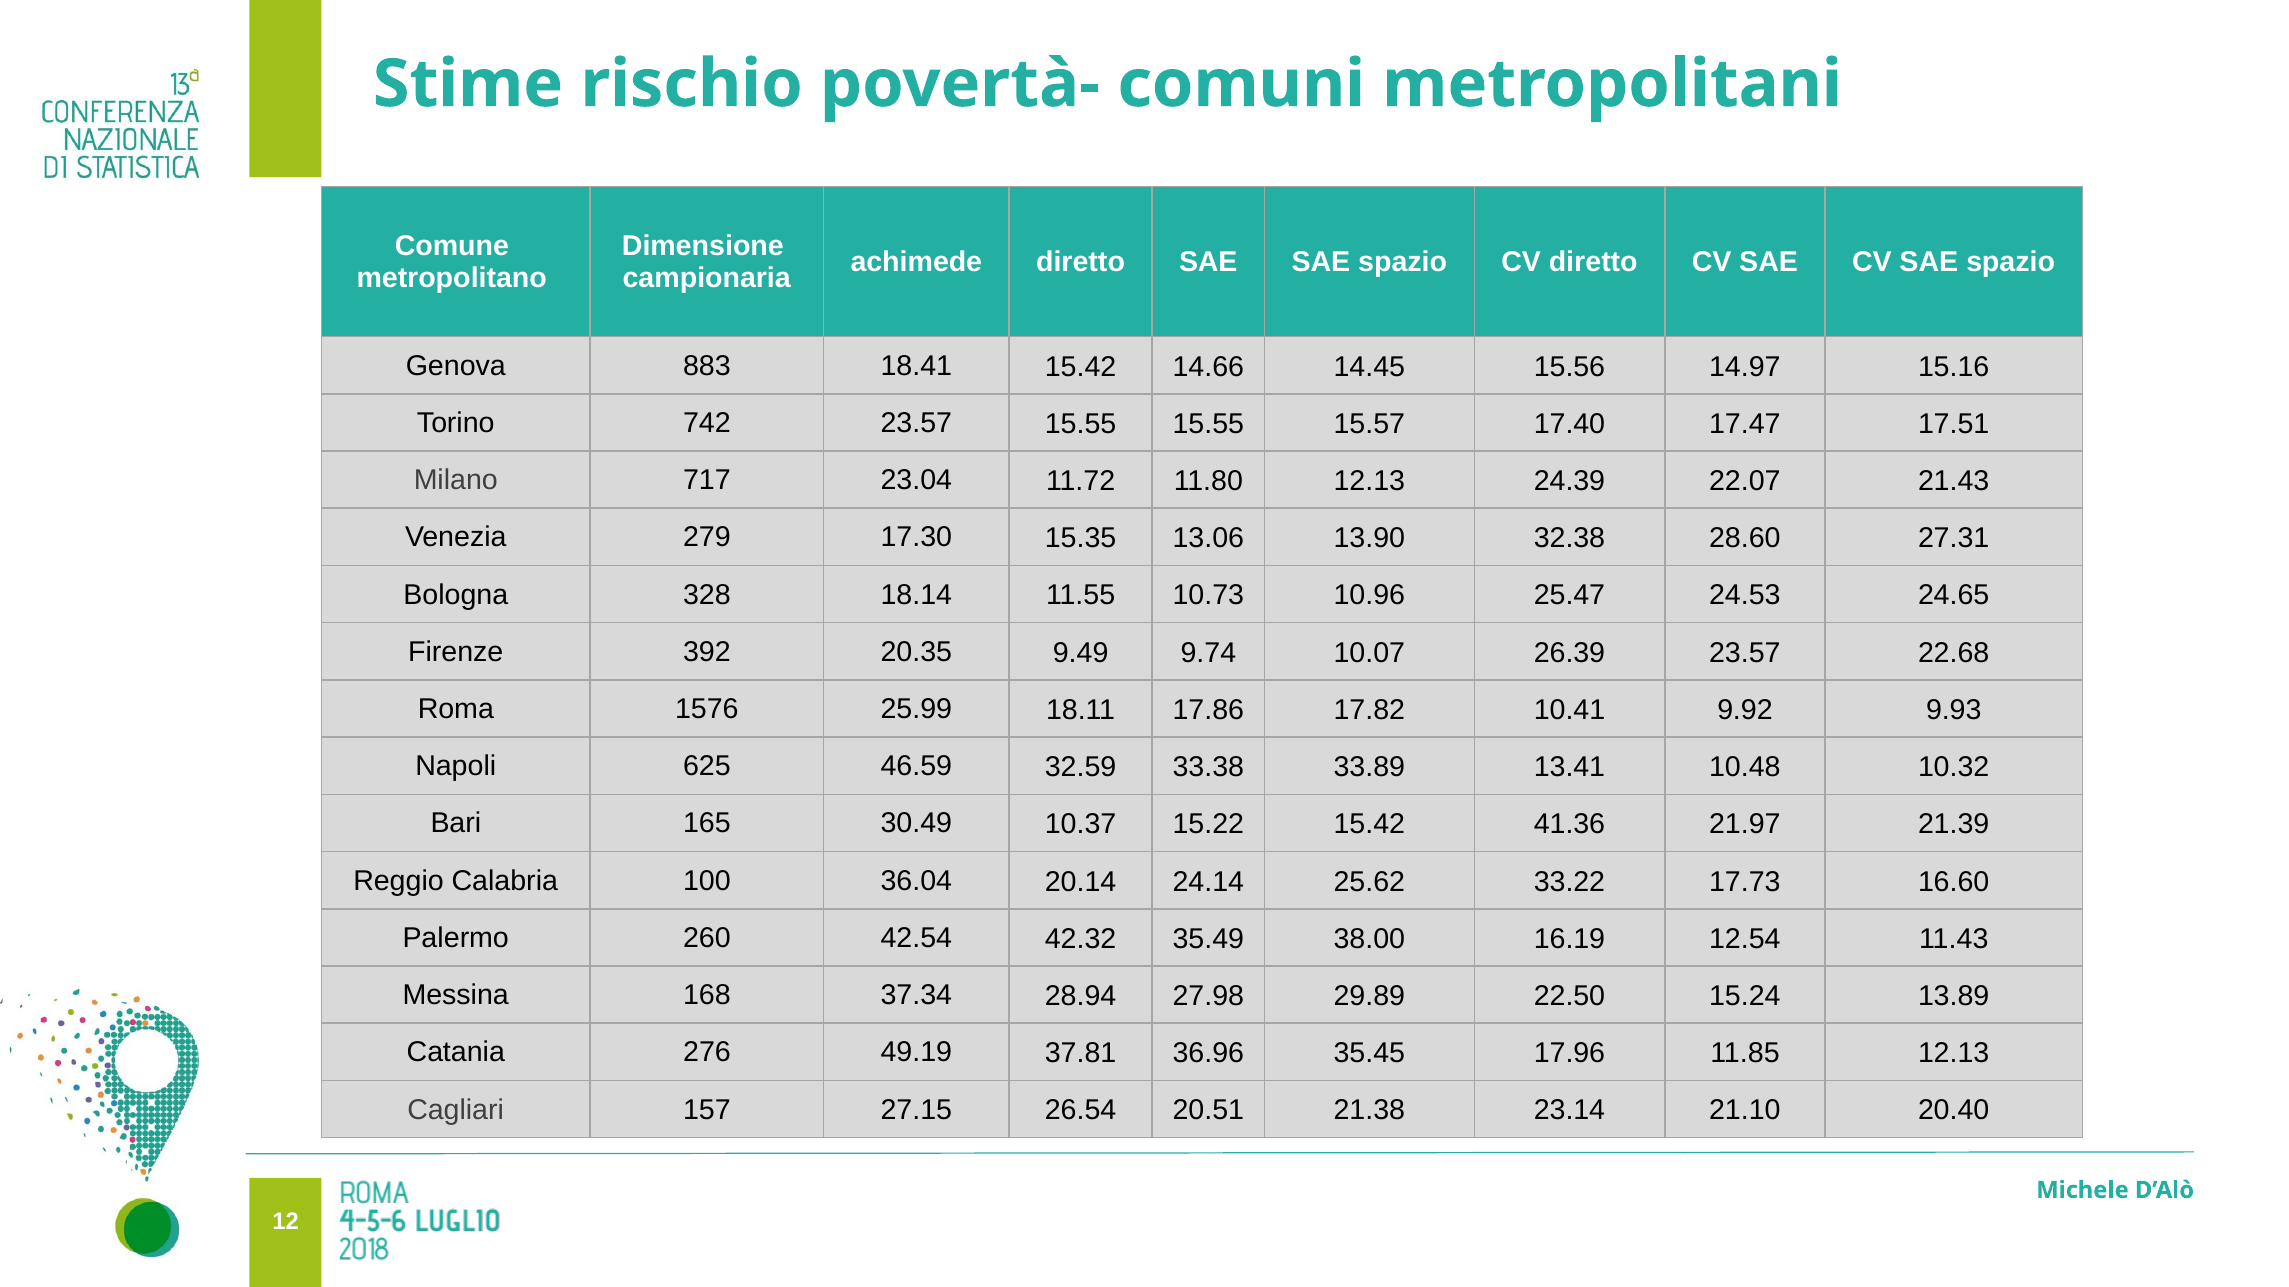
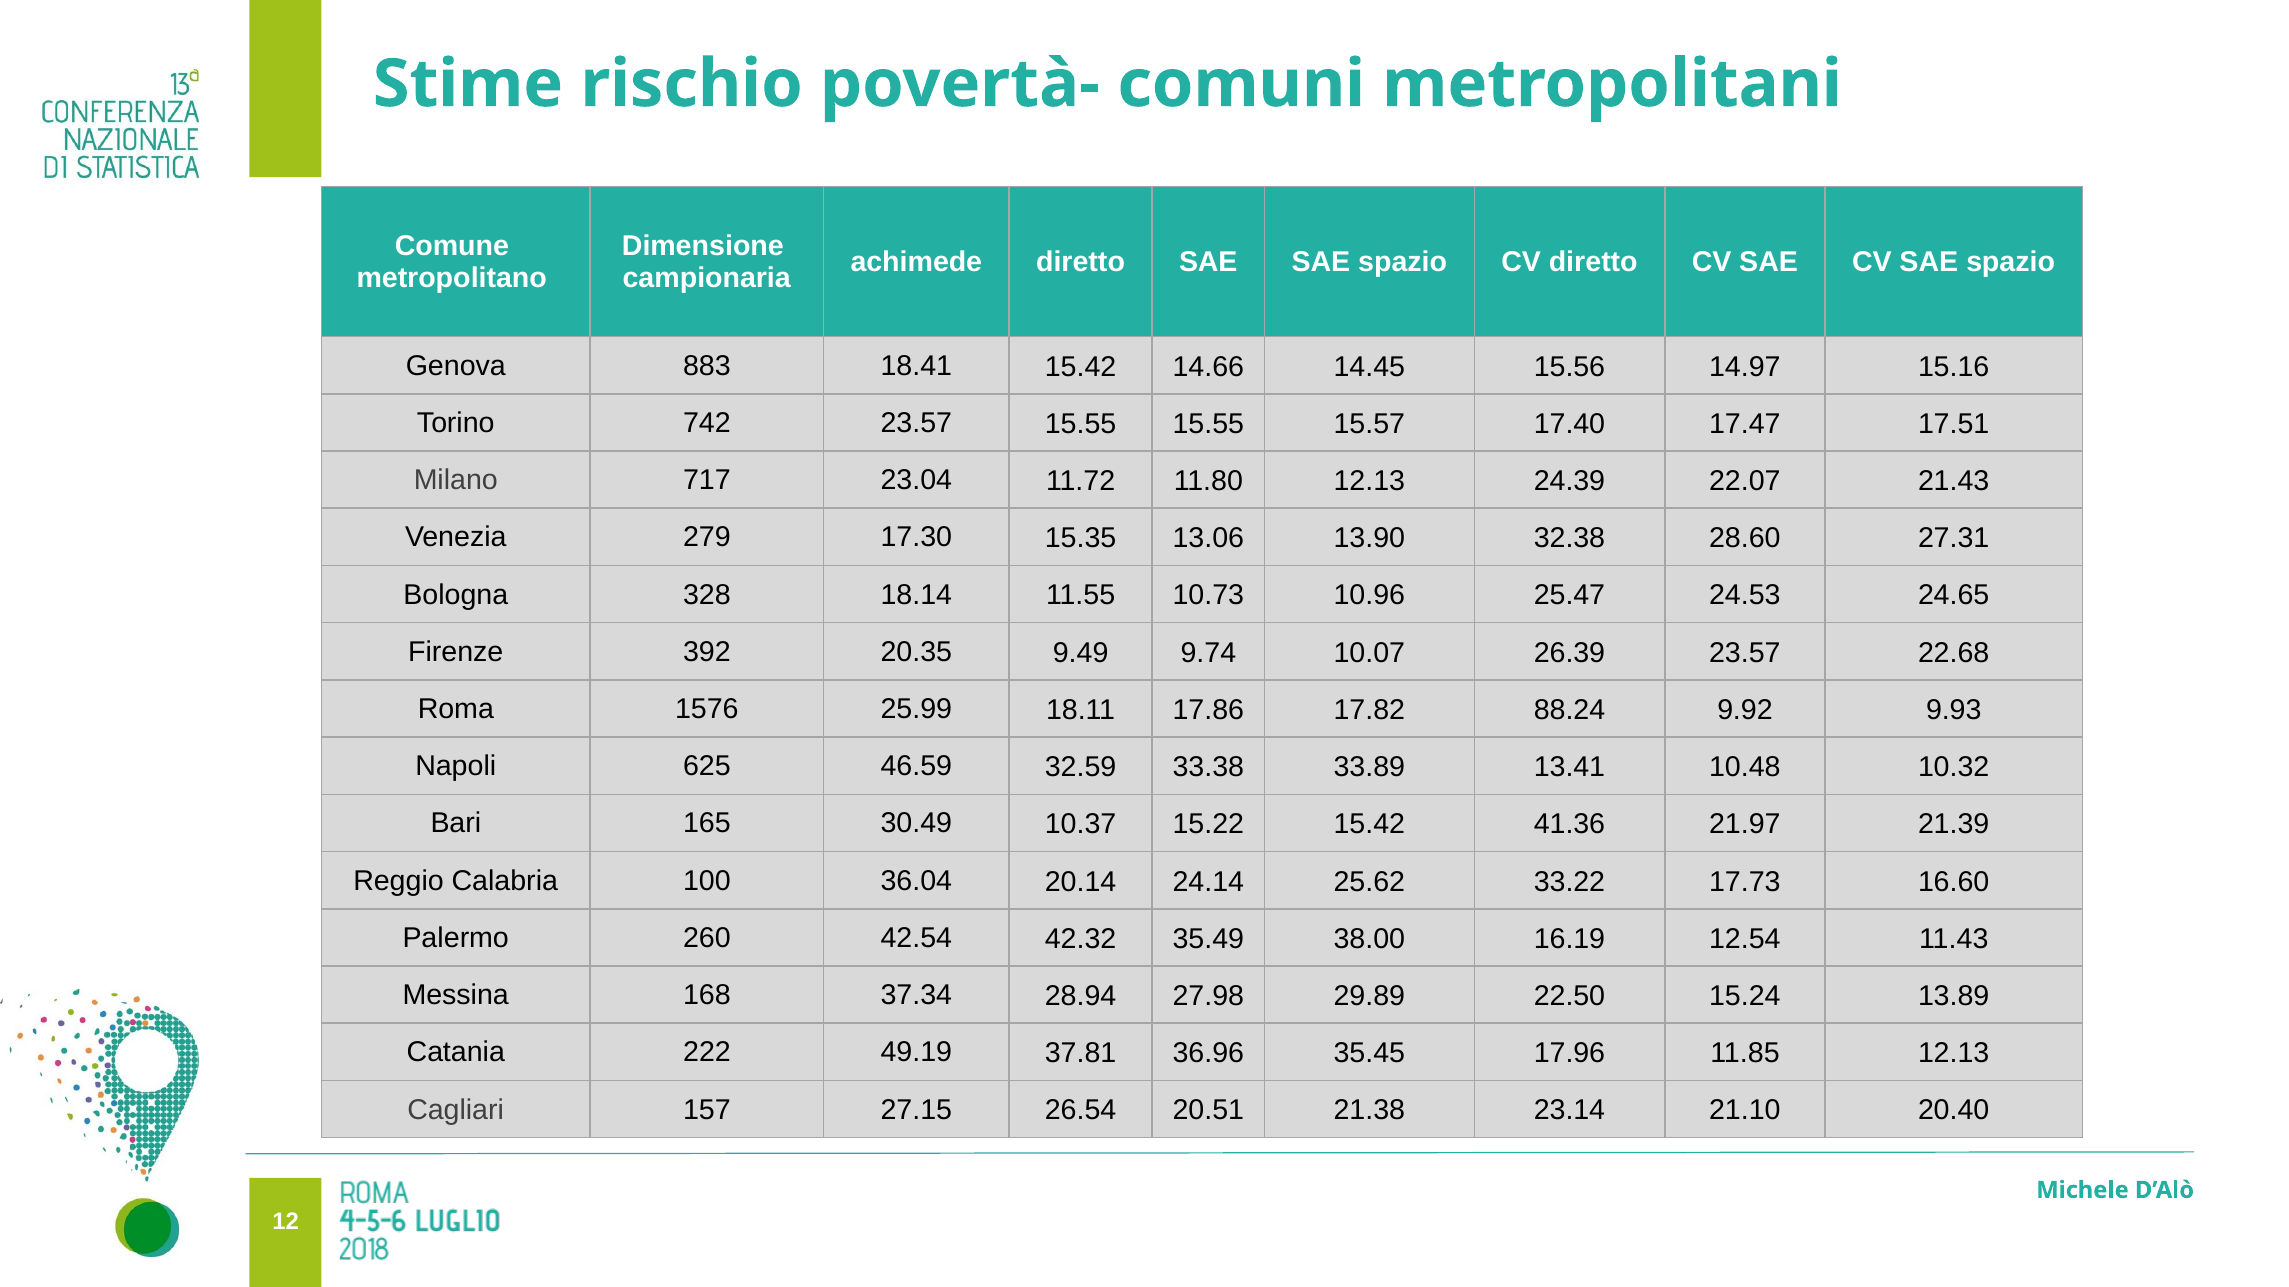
10.41: 10.41 -> 88.24
276: 276 -> 222
